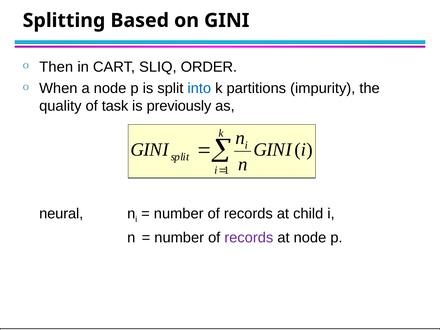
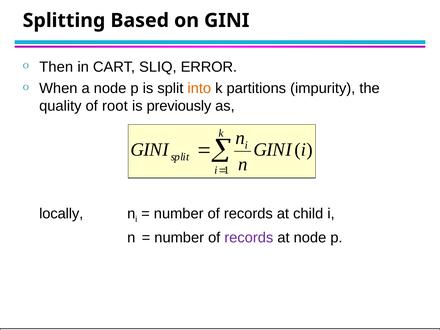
ORDER: ORDER -> ERROR
into colour: blue -> orange
task: task -> root
neural: neural -> locally
